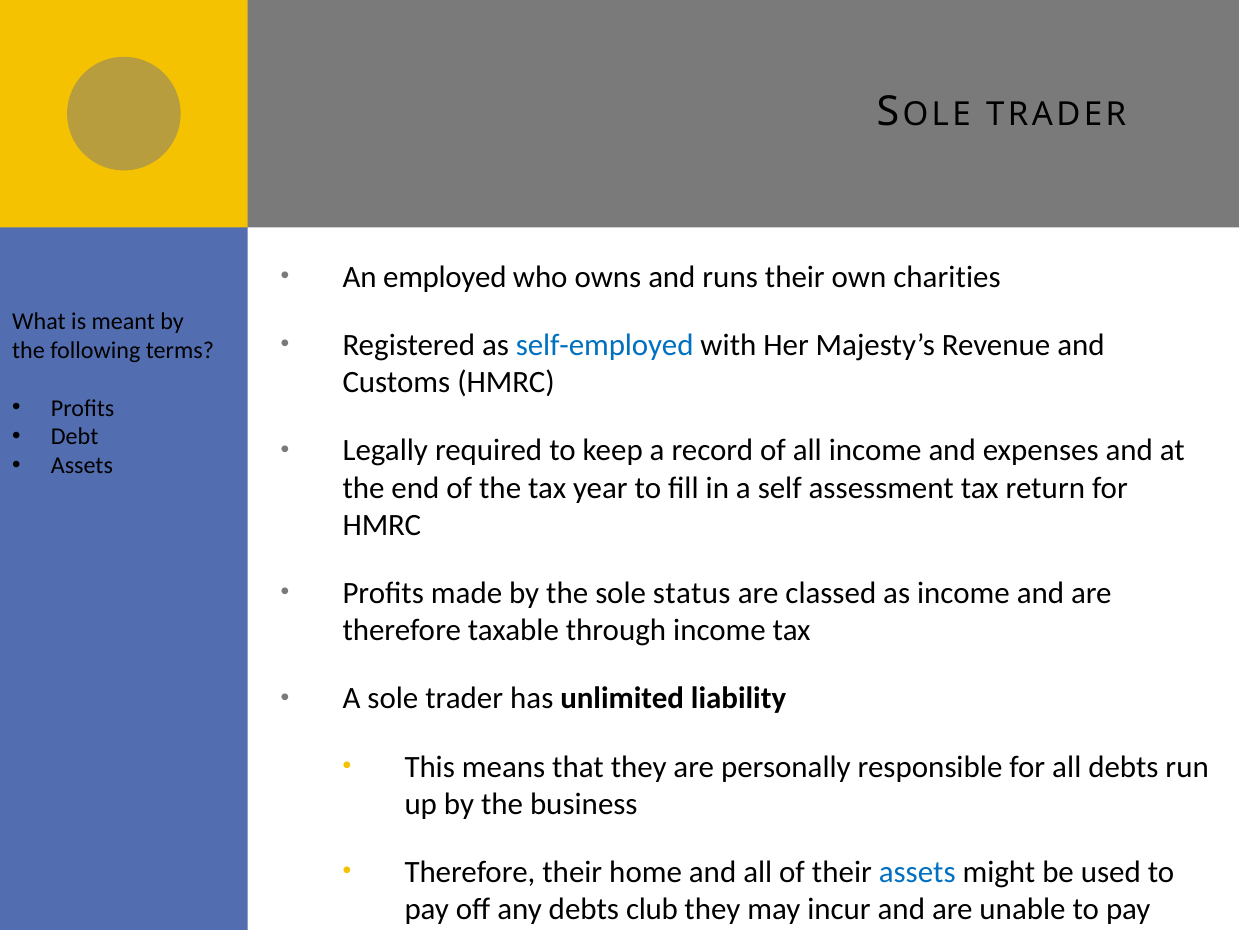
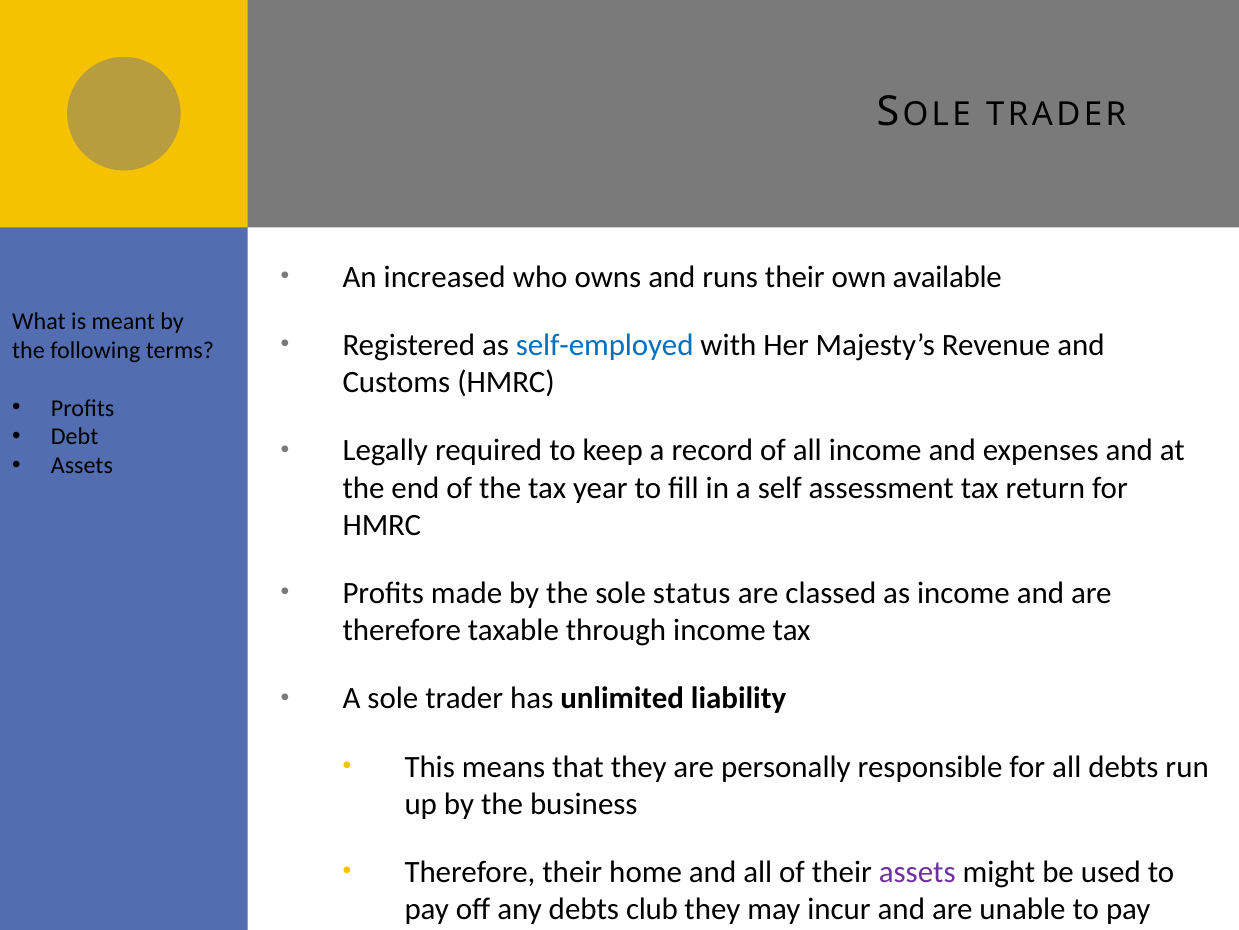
employed: employed -> increased
charities: charities -> available
assets at (917, 872) colour: blue -> purple
